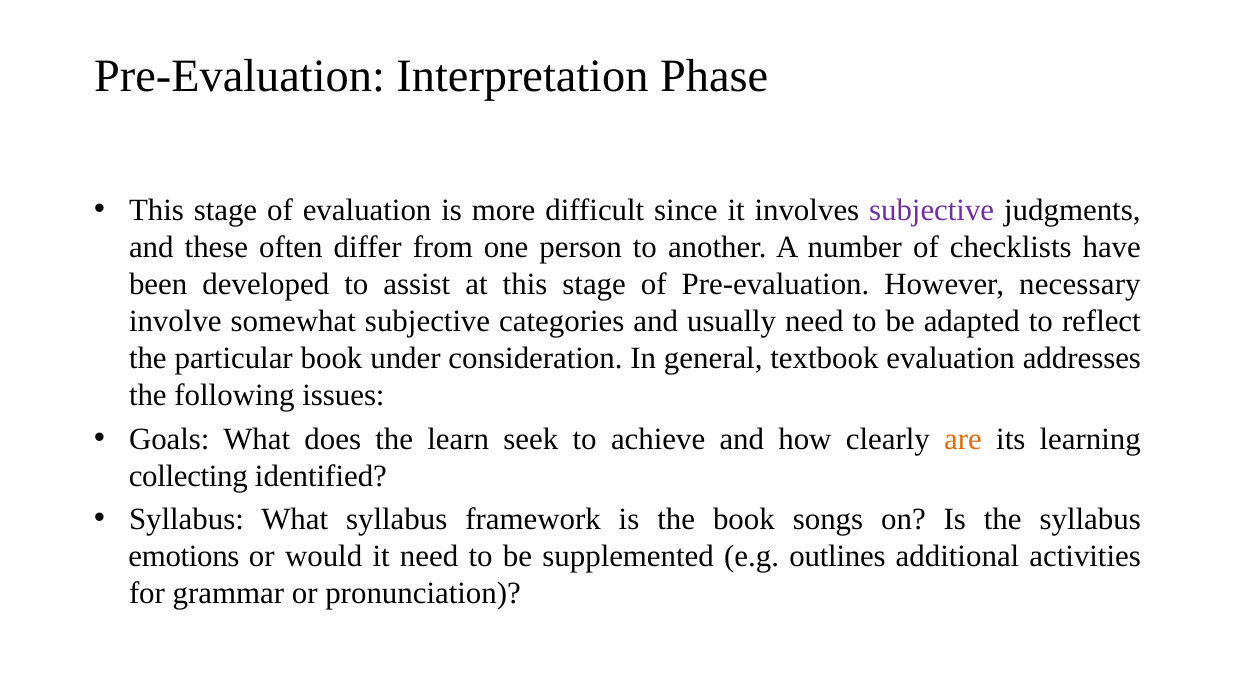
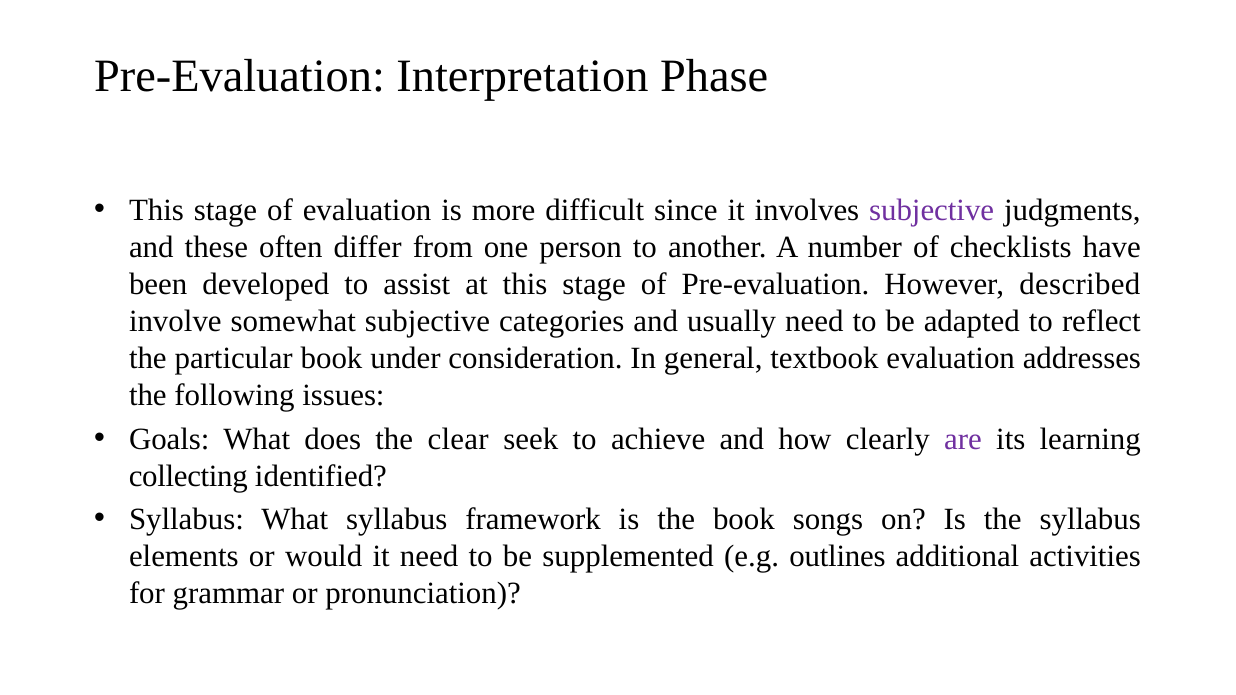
necessary: necessary -> described
learn: learn -> clear
are colour: orange -> purple
emotions: emotions -> elements
